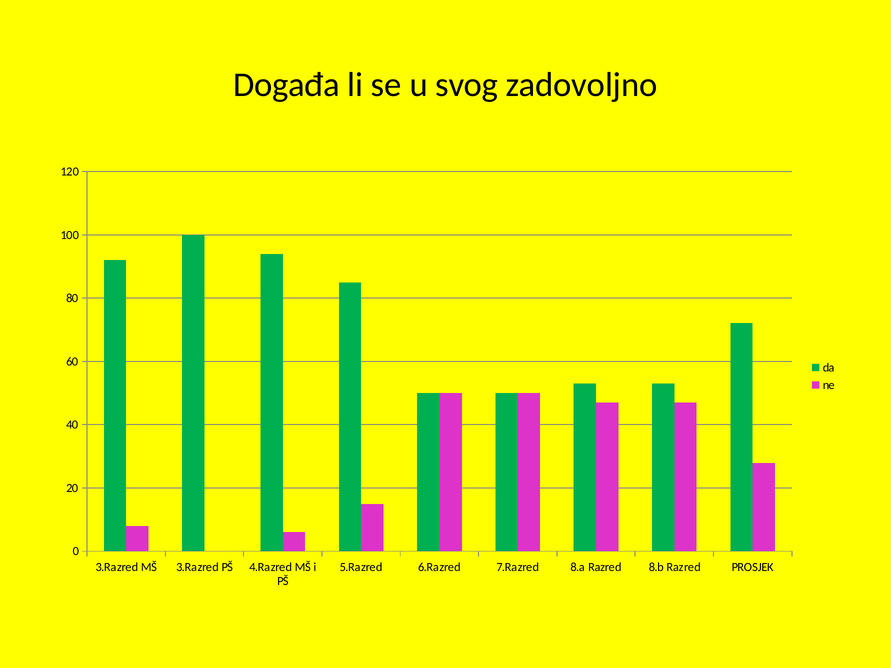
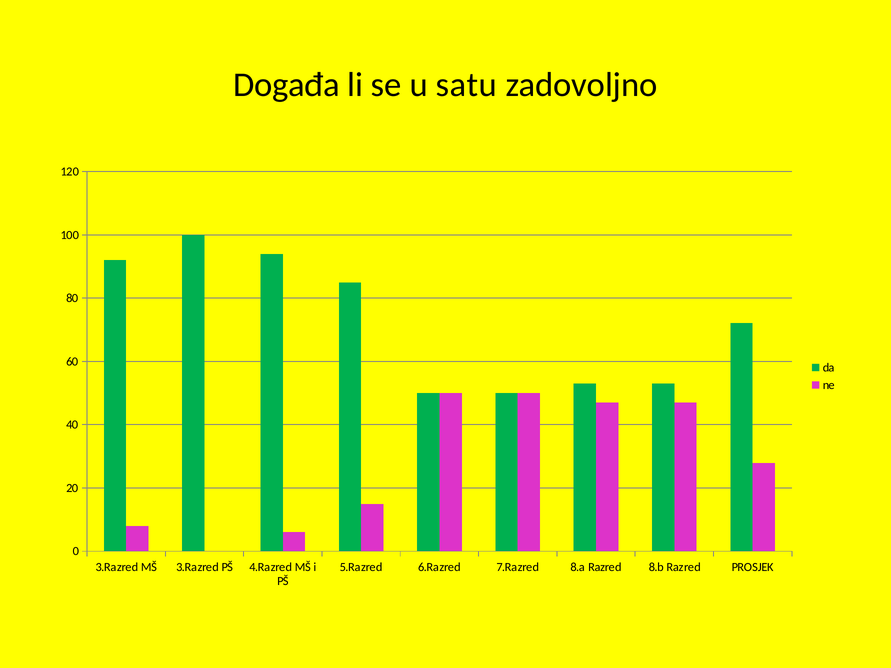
svog: svog -> satu
